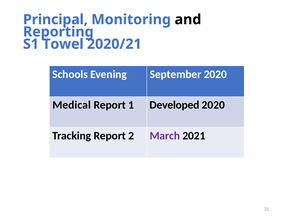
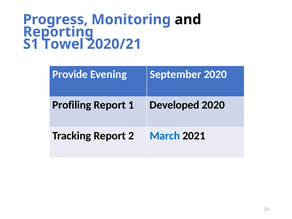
Principal: Principal -> Progress
Schools: Schools -> Provide
Medical: Medical -> Profiling
March colour: purple -> blue
